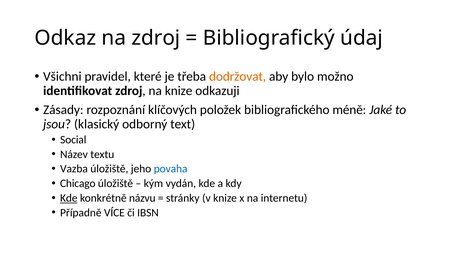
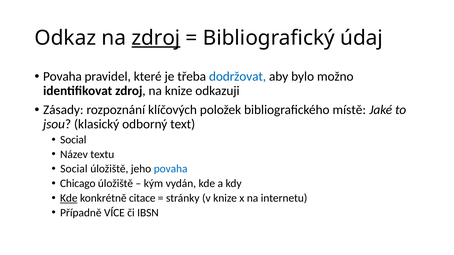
zdroj at (156, 38) underline: none -> present
Všichni at (62, 77): Všichni -> Povaha
dodržovat colour: orange -> blue
méně: méně -> místě
Vazba at (74, 169): Vazba -> Social
názvu: názvu -> citace
